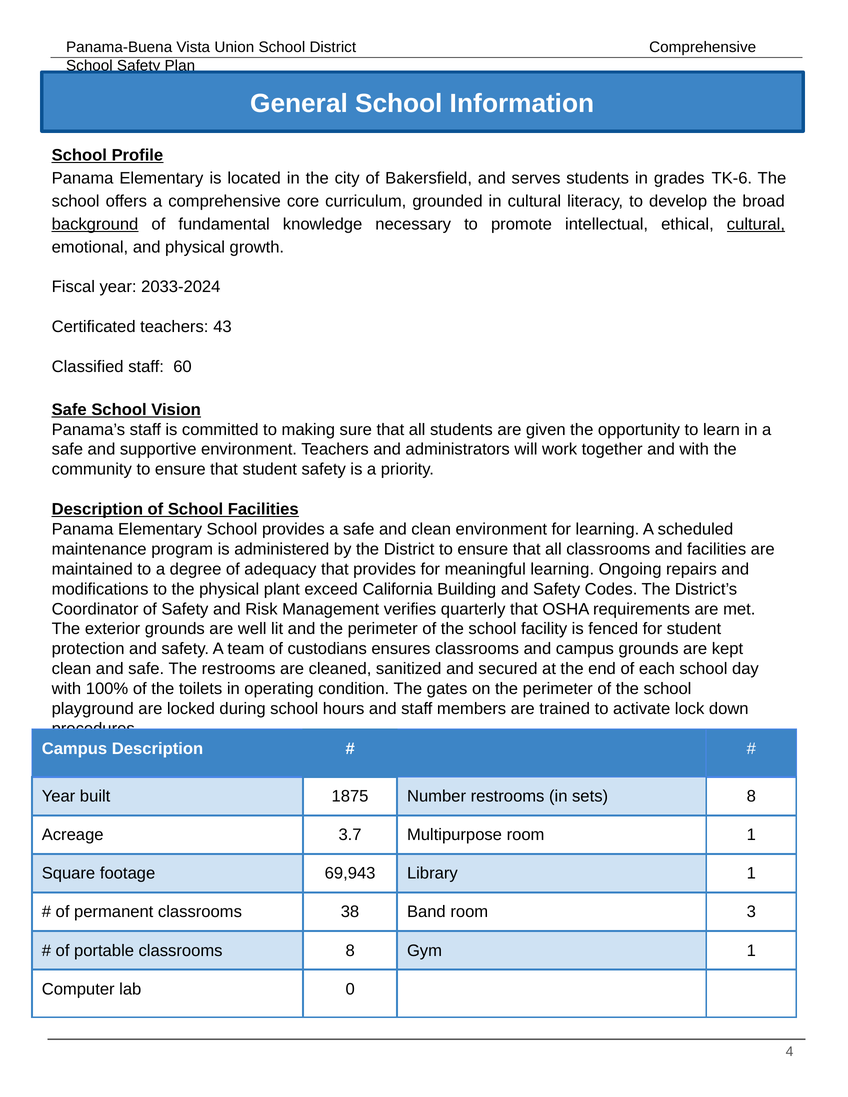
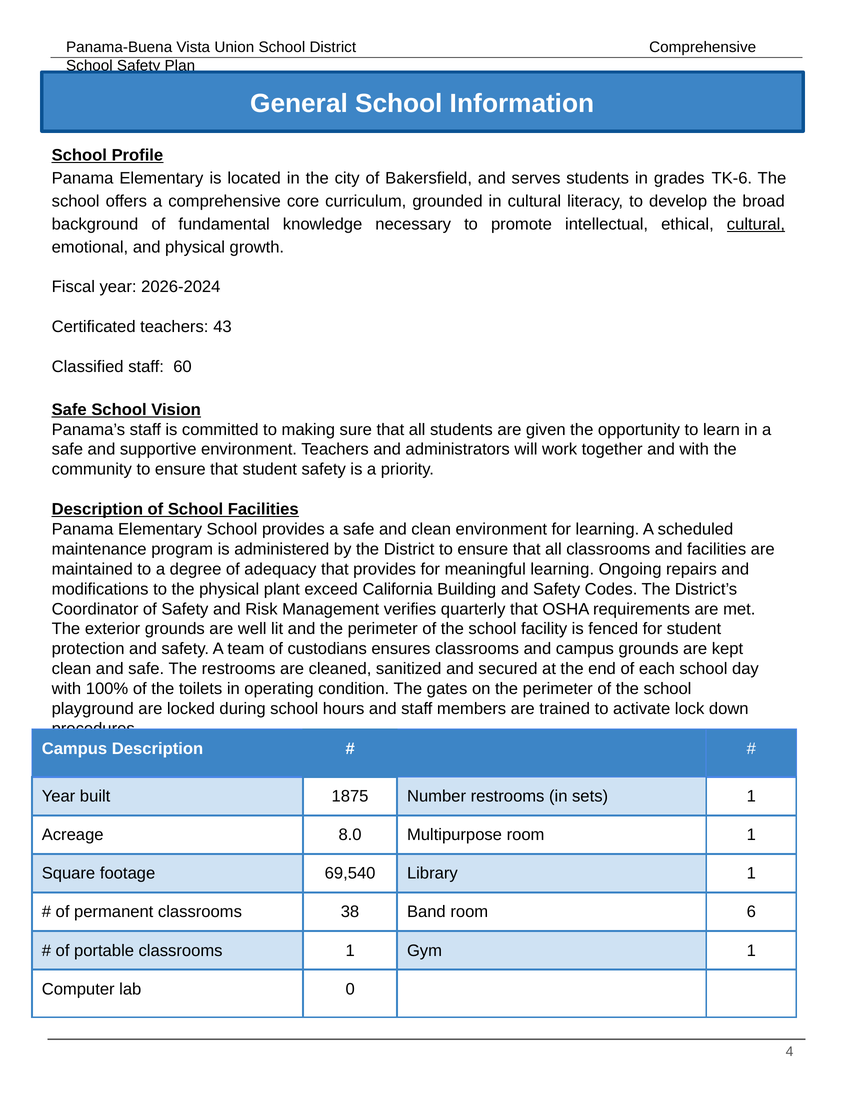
background underline: present -> none
2033-2024: 2033-2024 -> 2026-2024
sets 8: 8 -> 1
3.7: 3.7 -> 8.0
69,943: 69,943 -> 69,540
3: 3 -> 6
classrooms 8: 8 -> 1
